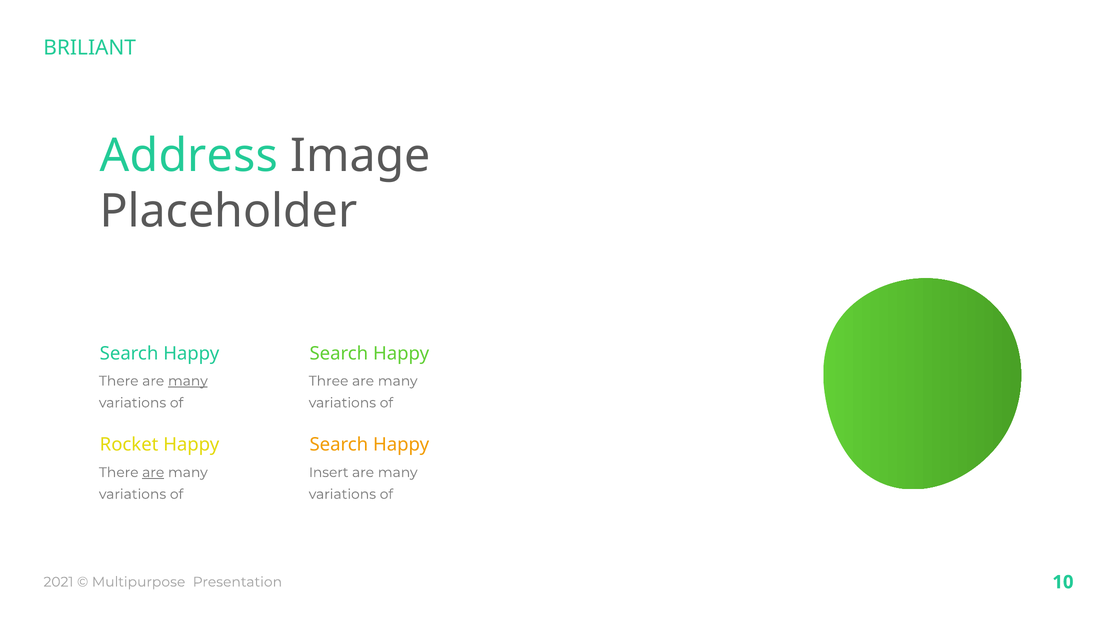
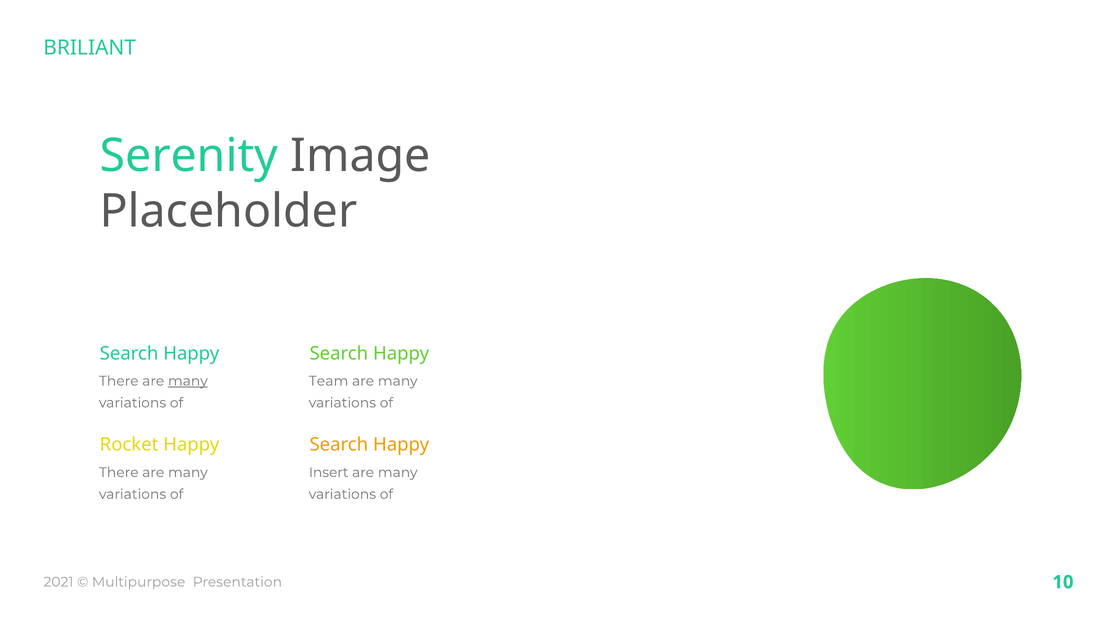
Address: Address -> Serenity
Three: Three -> Team
are at (153, 472) underline: present -> none
